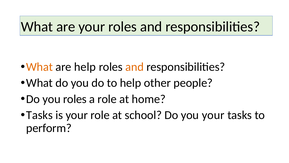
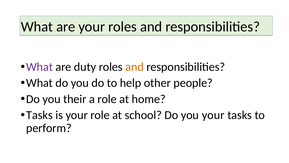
What at (39, 67) colour: orange -> purple
are help: help -> duty
you roles: roles -> their
